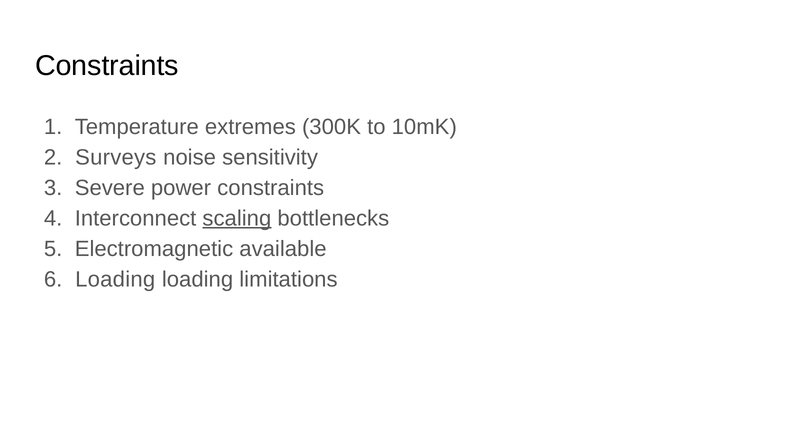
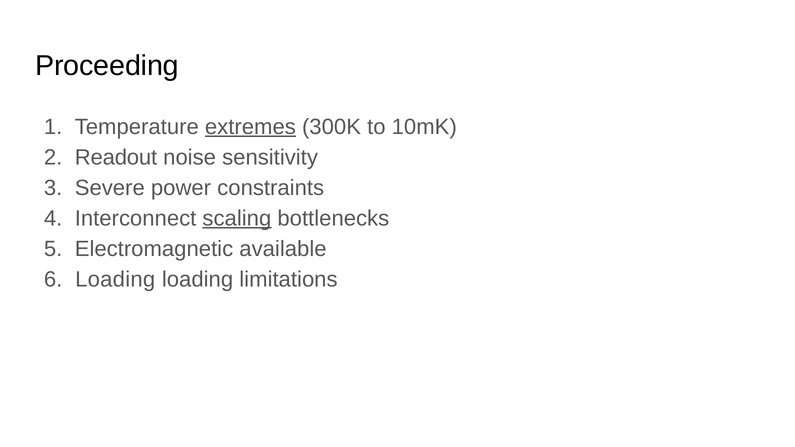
Constraints at (107, 66): Constraints -> Proceeding
extremes underline: none -> present
Surveys: Surveys -> Readout
